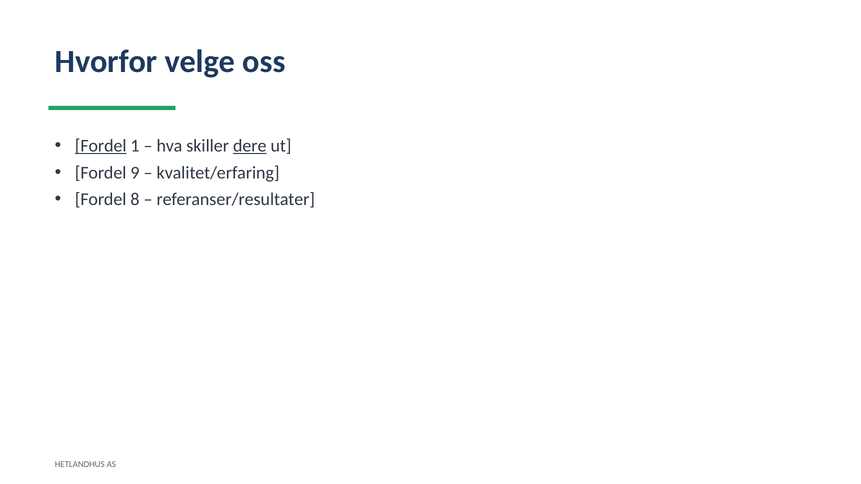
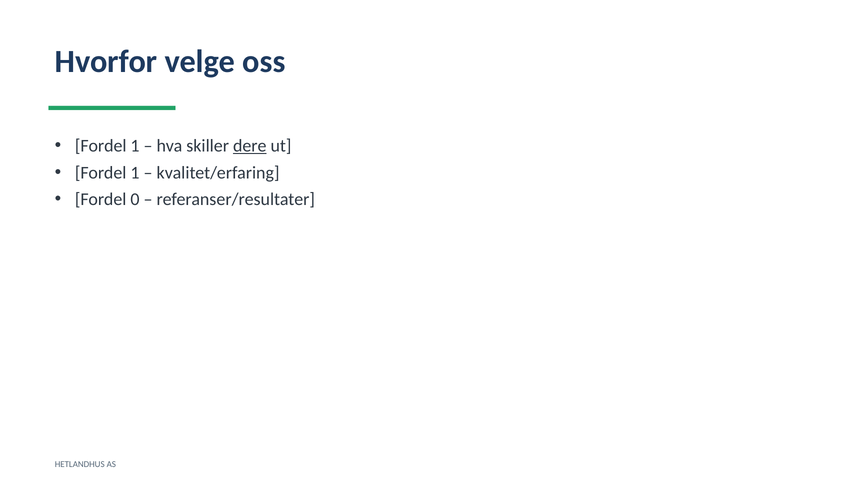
Fordel at (101, 146) underline: present -> none
9 at (135, 173): 9 -> 1
8: 8 -> 0
